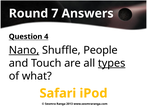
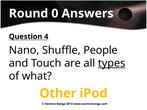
7: 7 -> 0
Nano underline: present -> none
Safari: Safari -> Other
